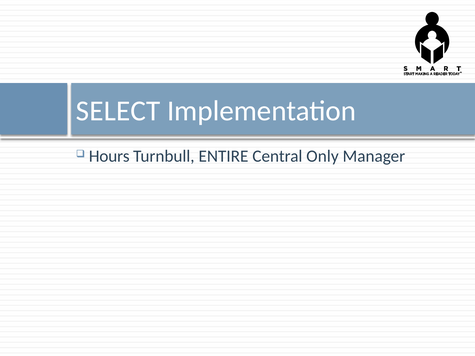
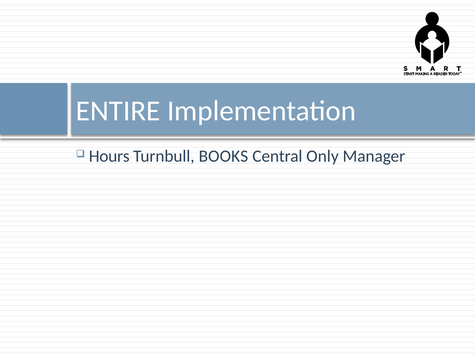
SELECT: SELECT -> ENTIRE
ENTIRE: ENTIRE -> BOOKS
